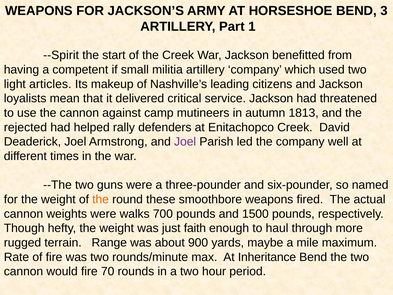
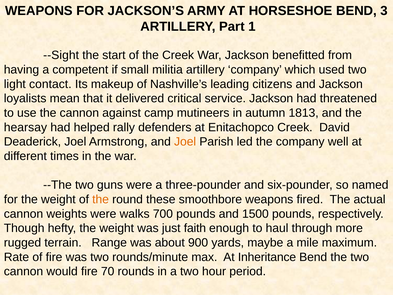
--Spirit: --Spirit -> --Sight
articles: articles -> contact
rejected: rejected -> hearsay
Joel at (185, 142) colour: purple -> orange
